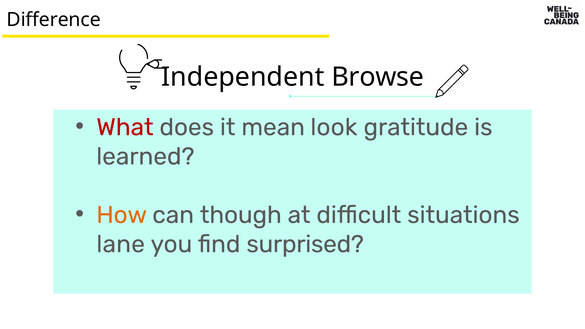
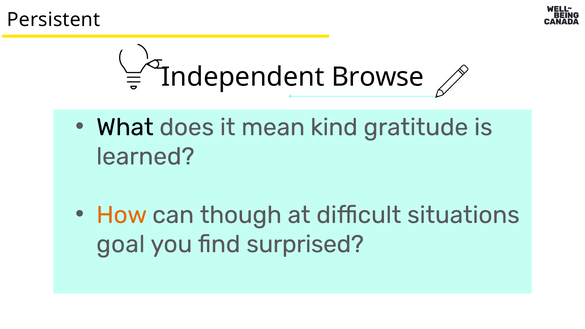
Difference: Difference -> Persistent
What colour: red -> black
look: look -> kind
lane: lane -> goal
